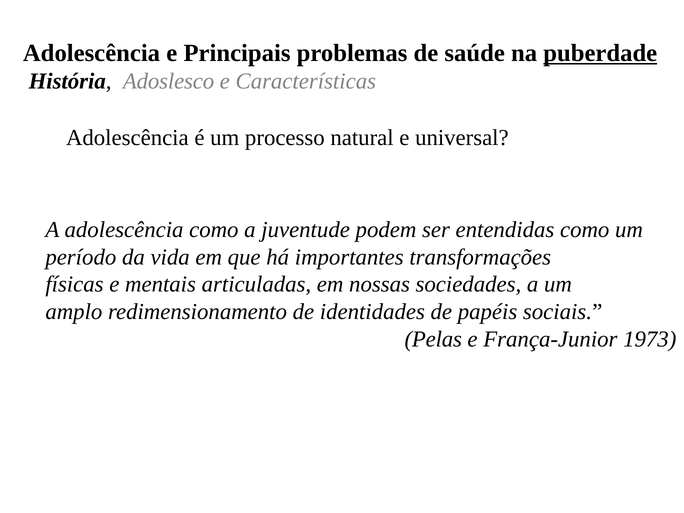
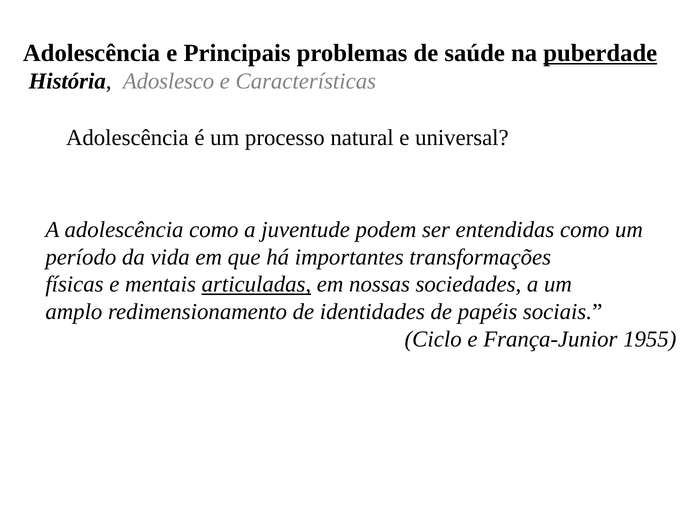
articuladas underline: none -> present
Pelas: Pelas -> Ciclo
1973: 1973 -> 1955
